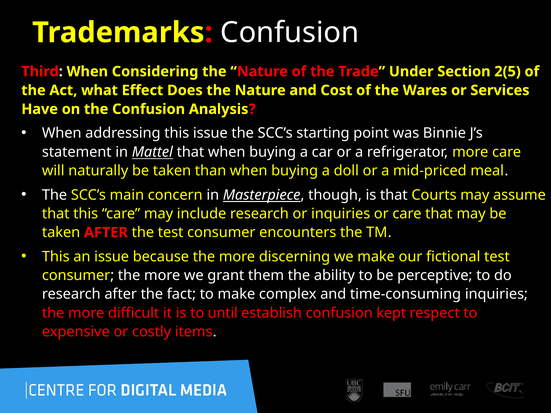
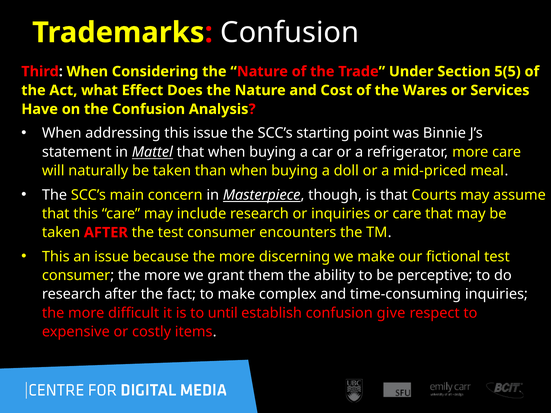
2(5: 2(5 -> 5(5
kept: kept -> give
